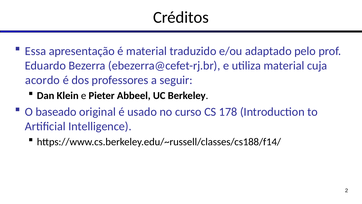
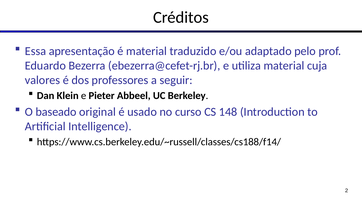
acordo: acordo -> valores
178: 178 -> 148
